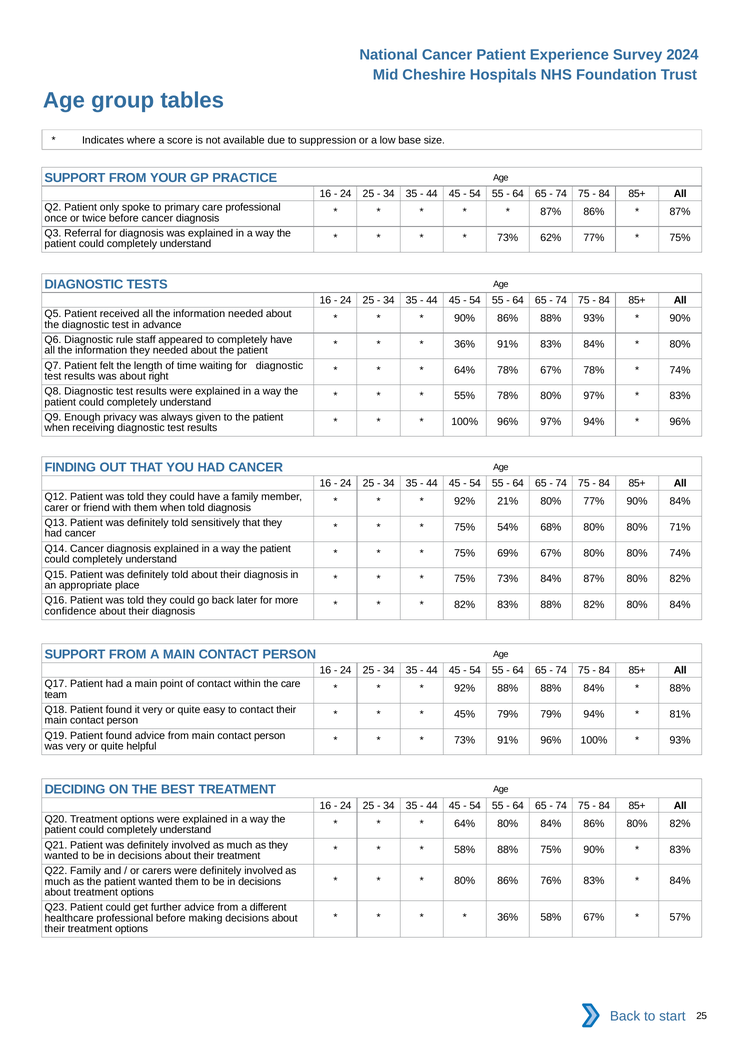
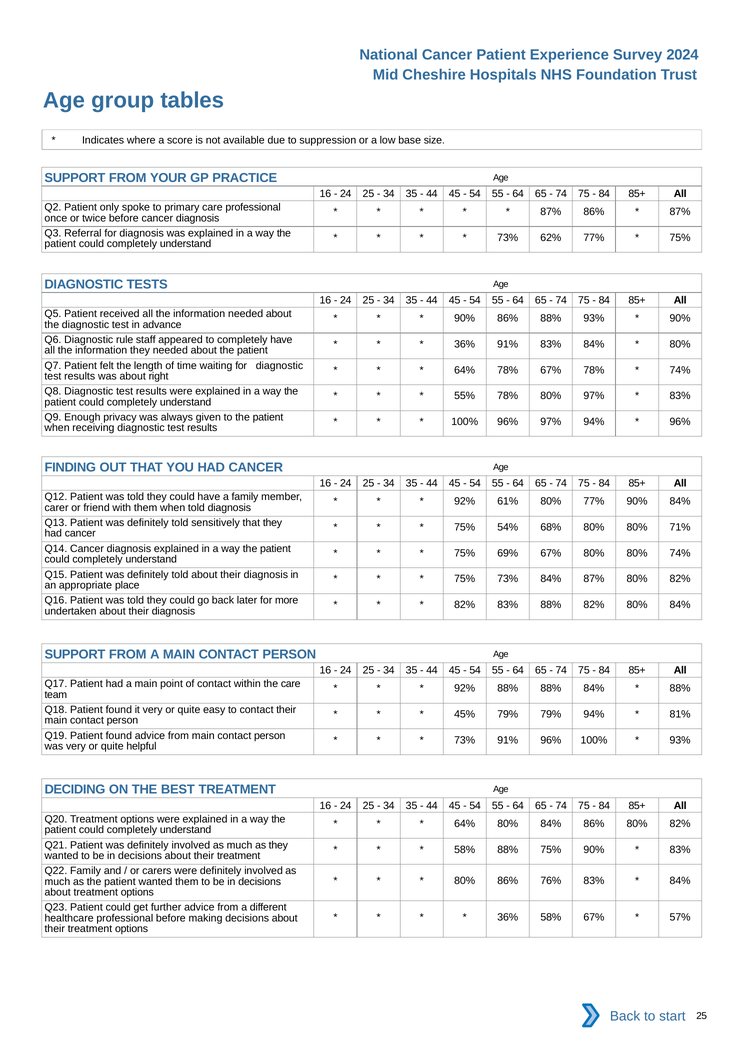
21%: 21% -> 61%
confidence: confidence -> undertaken
